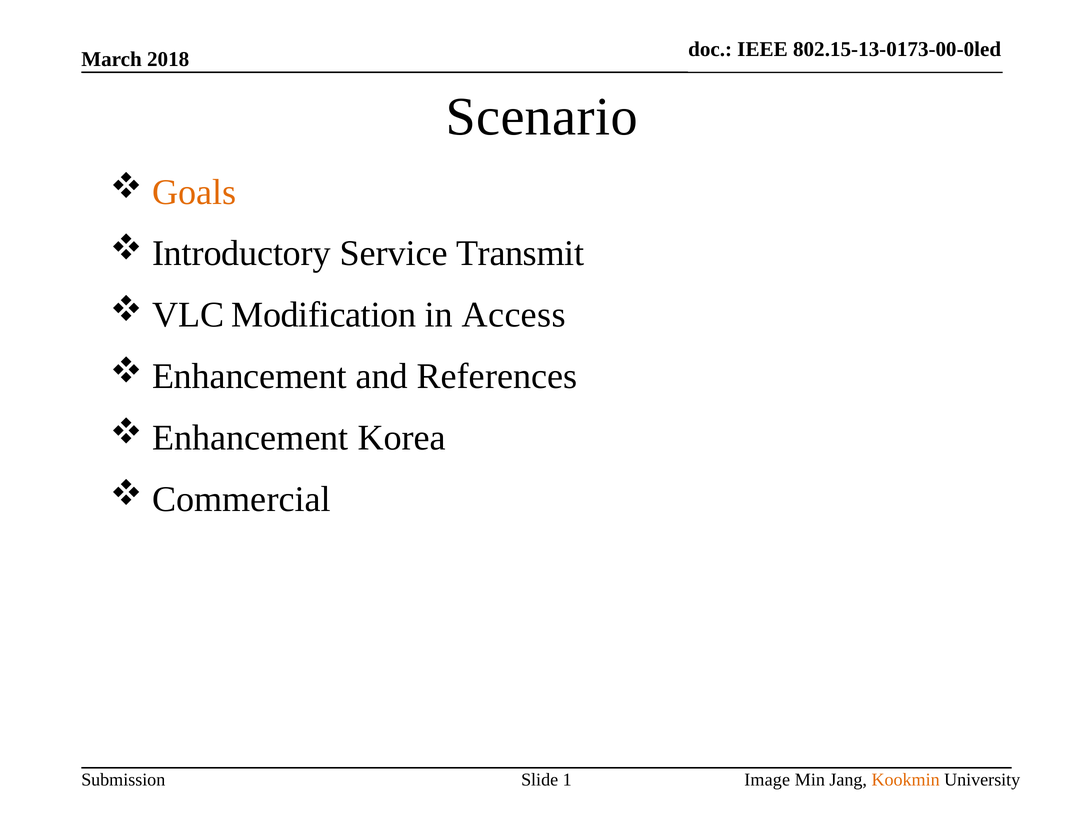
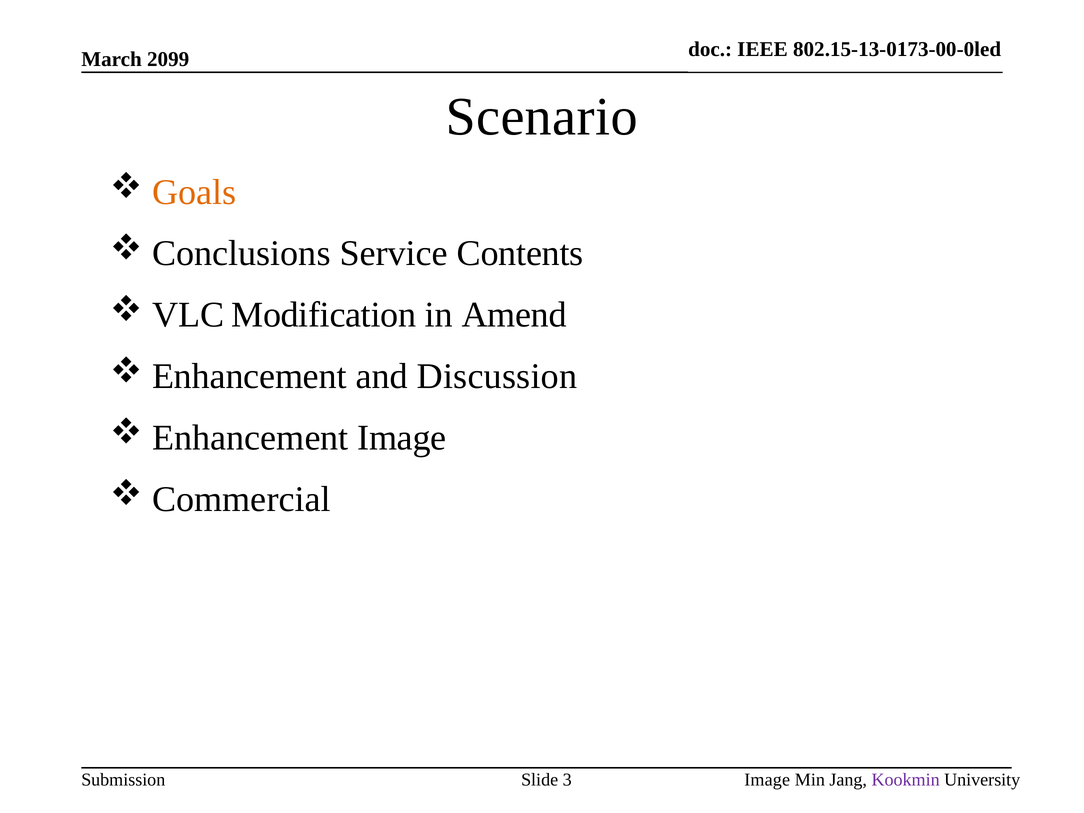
2018: 2018 -> 2099
Introductory: Introductory -> Conclusions
Transmit: Transmit -> Contents
Access: Access -> Amend
References: References -> Discussion
Enhancement Korea: Korea -> Image
1: 1 -> 3
Kookmin colour: orange -> purple
